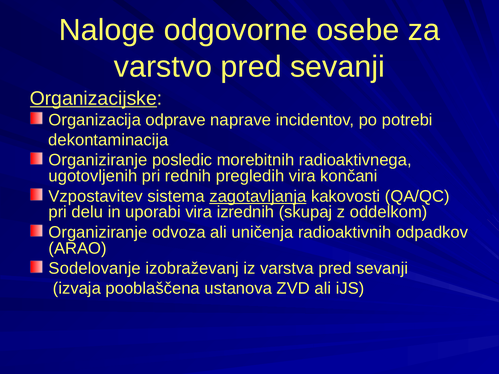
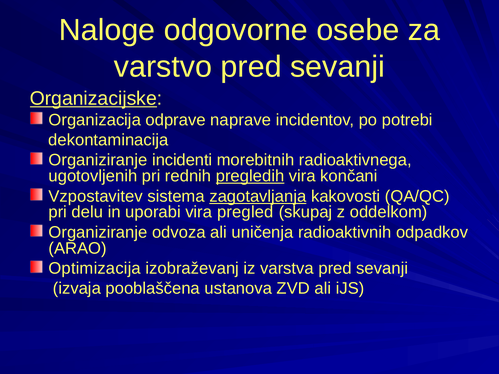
posledic: posledic -> incidenti
pregledih underline: none -> present
izrednih: izrednih -> pregled
Sodelovanje: Sodelovanje -> Optimizacija
